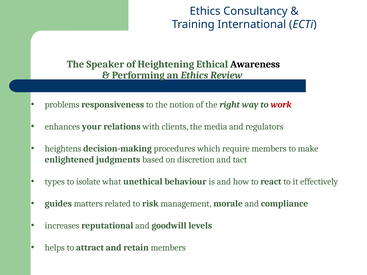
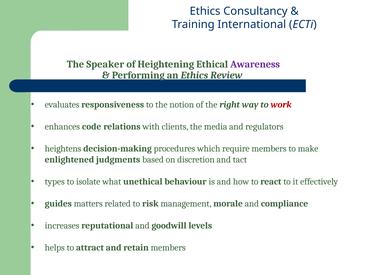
Awareness colour: black -> purple
problems: problems -> evaluates
your: your -> code
